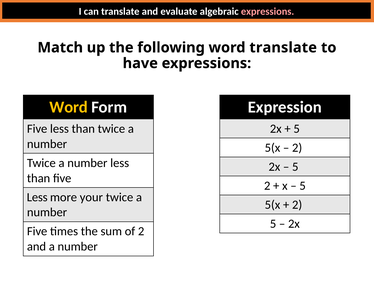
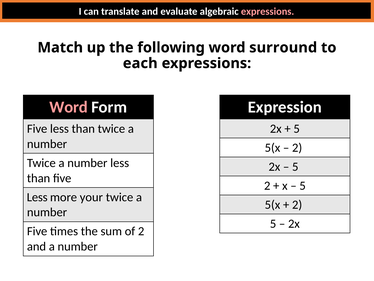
word translate: translate -> surround
have: have -> each
Word at (69, 107) colour: yellow -> pink
